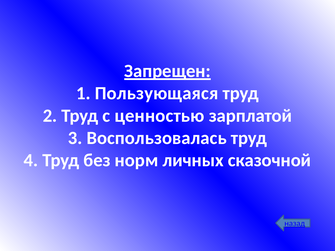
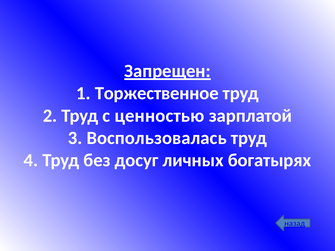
Пользующаяся: Пользующаяся -> Торжественное
норм: норм -> досуг
сказочной: сказочной -> богатырях
